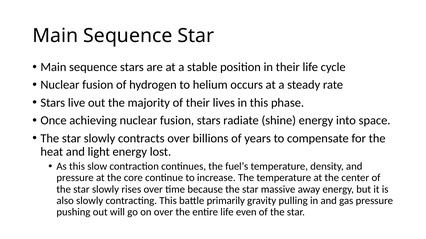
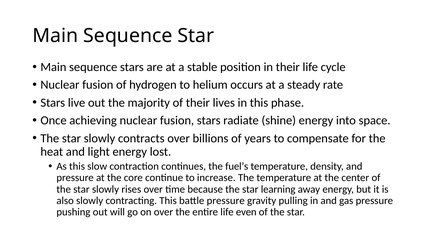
massive: massive -> learning
battle primarily: primarily -> pressure
